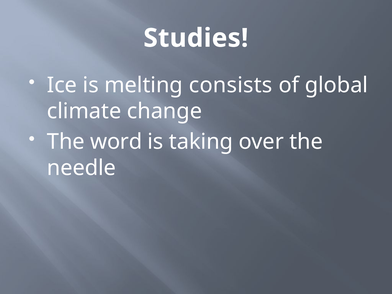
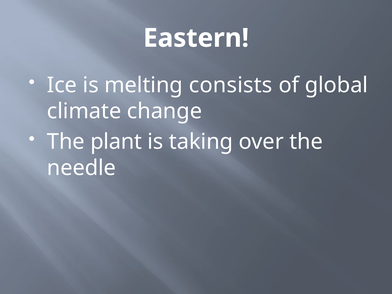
Studies: Studies -> Eastern
word: word -> plant
